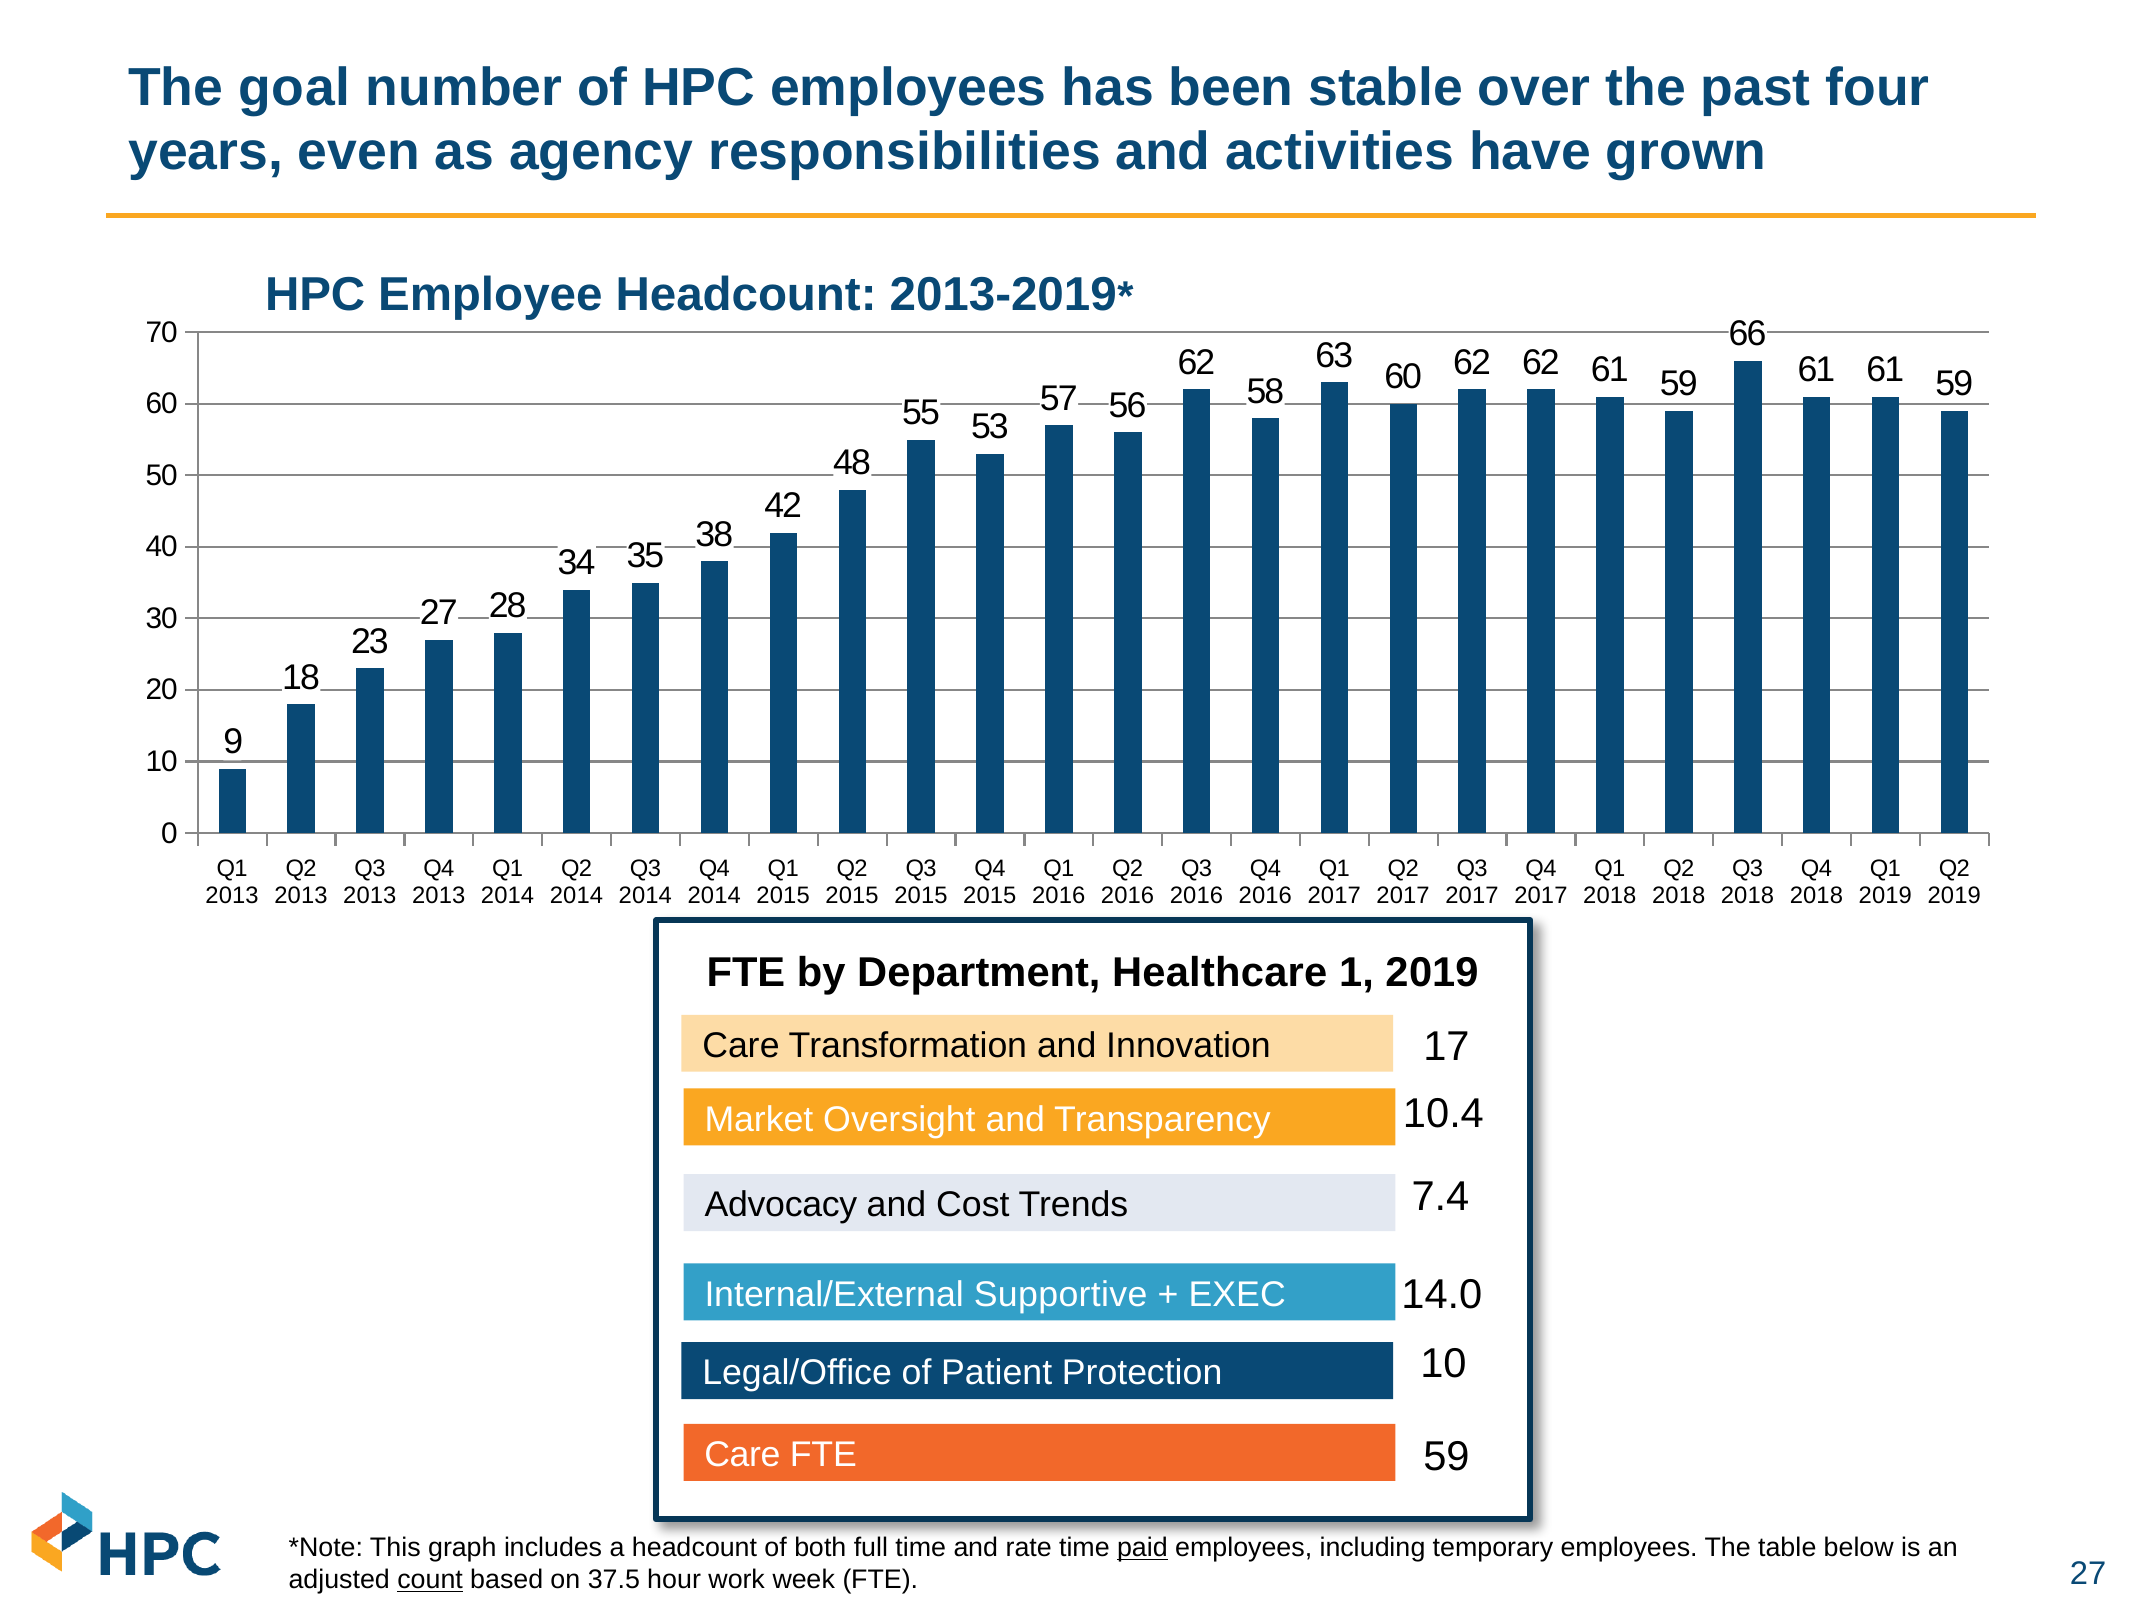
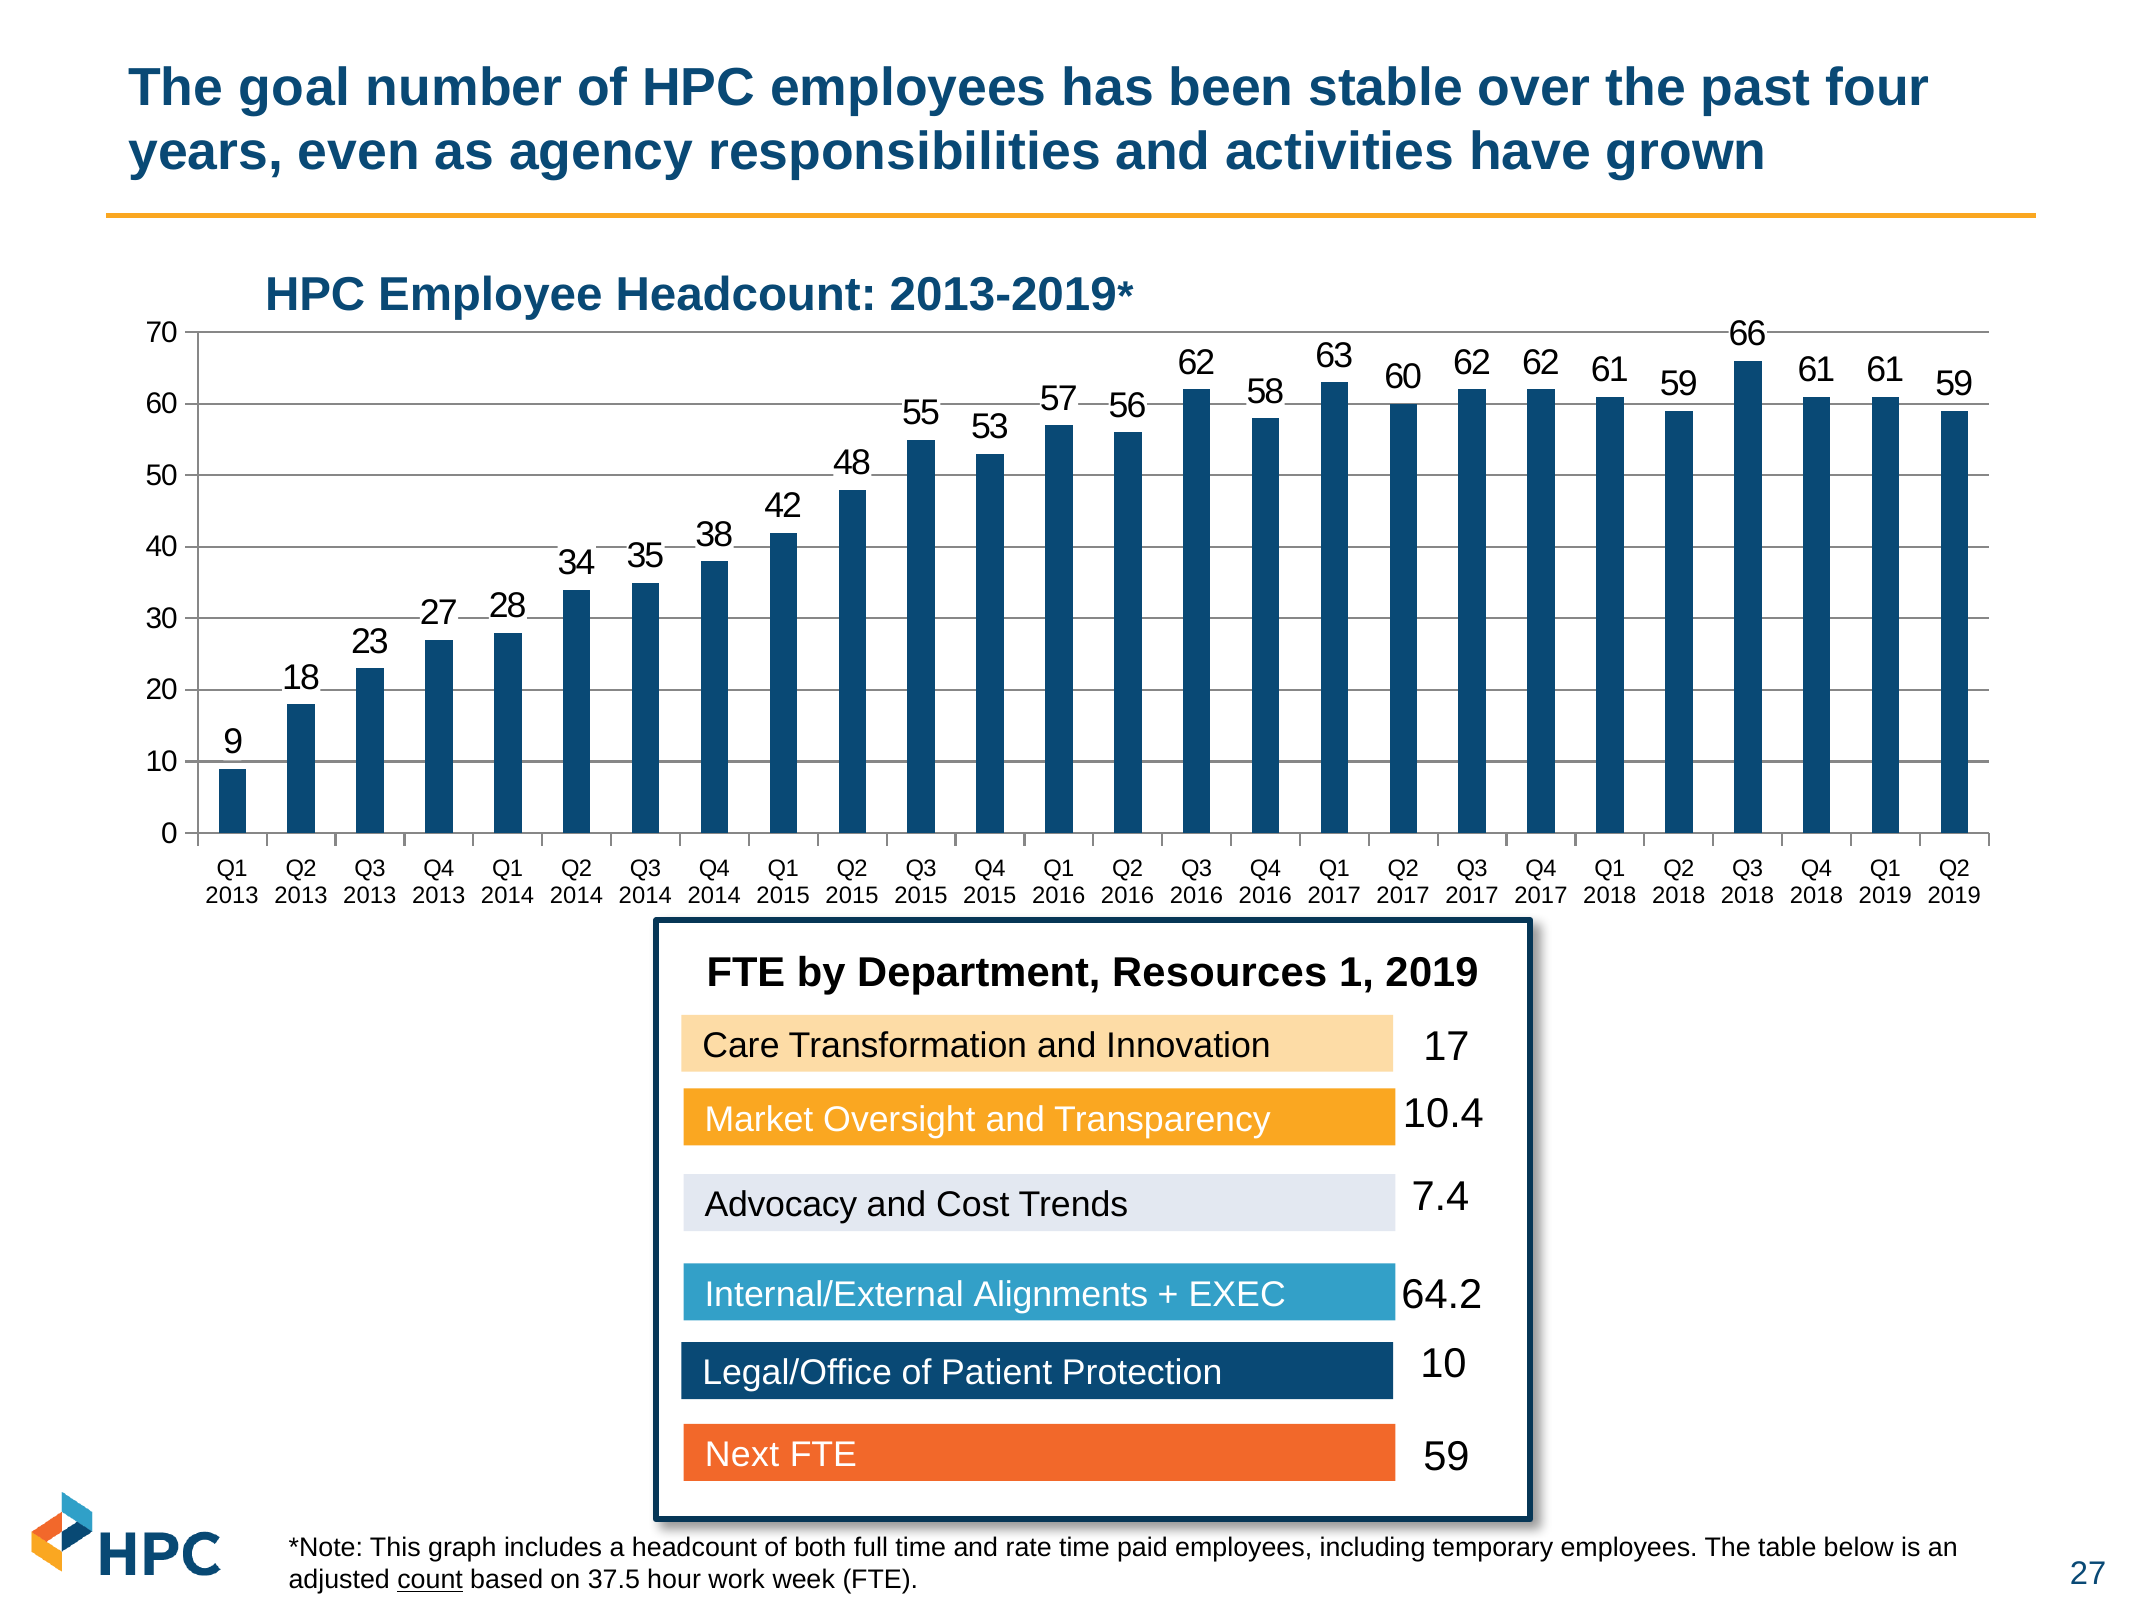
Healthcare: Healthcare -> Resources
14.0: 14.0 -> 64.2
Supportive: Supportive -> Alignments
Care at (742, 1455): Care -> Next
paid underline: present -> none
